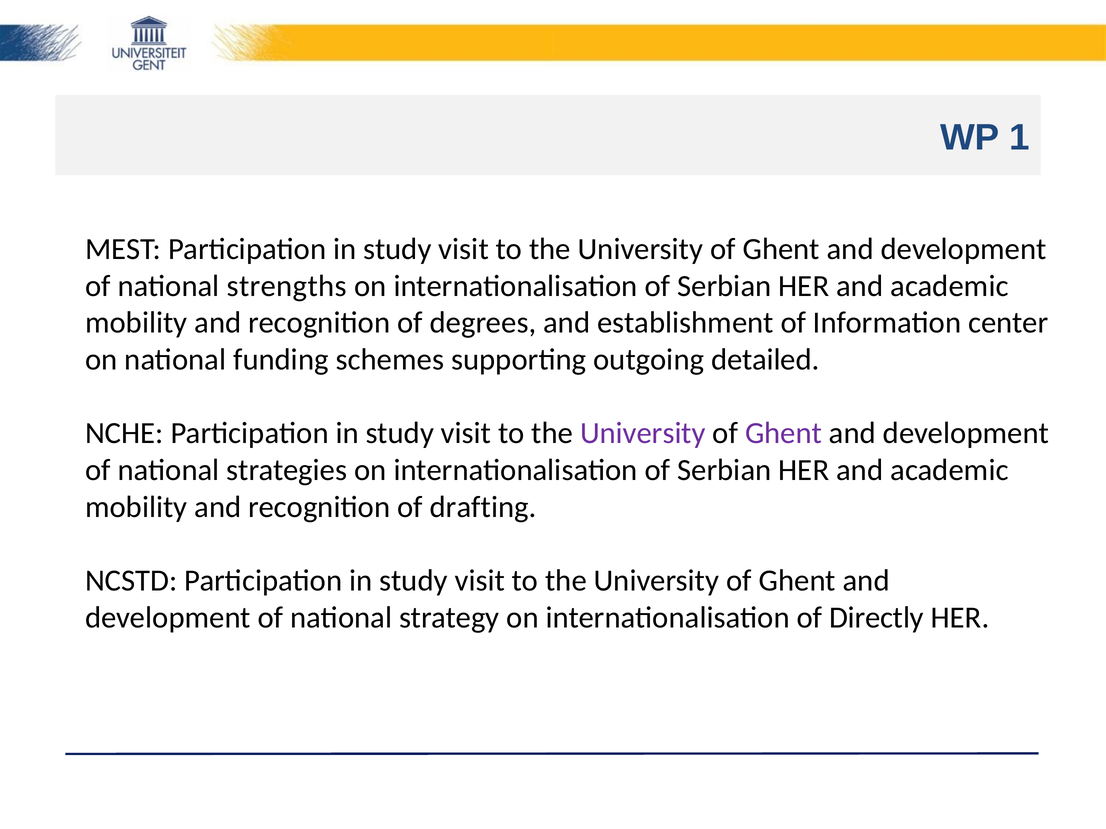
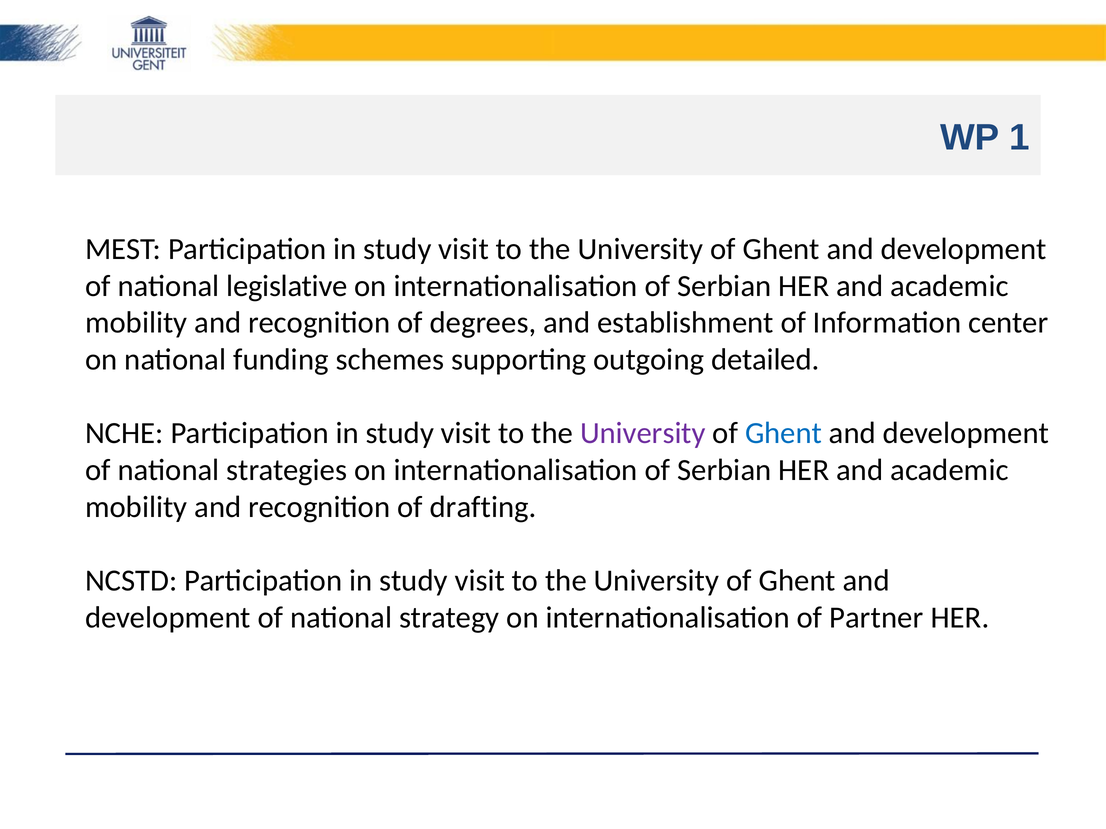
strengths: strengths -> legislative
Ghent at (784, 434) colour: purple -> blue
Directly: Directly -> Partner
